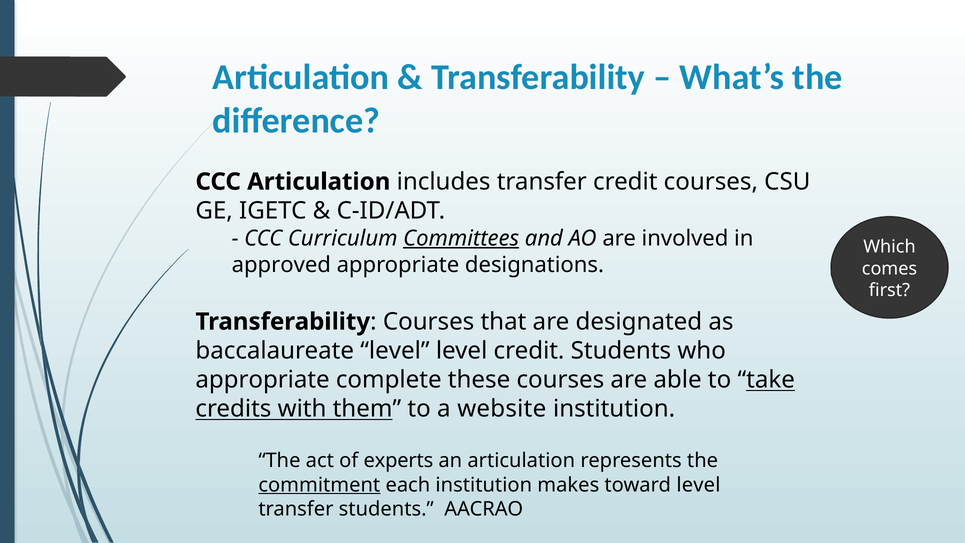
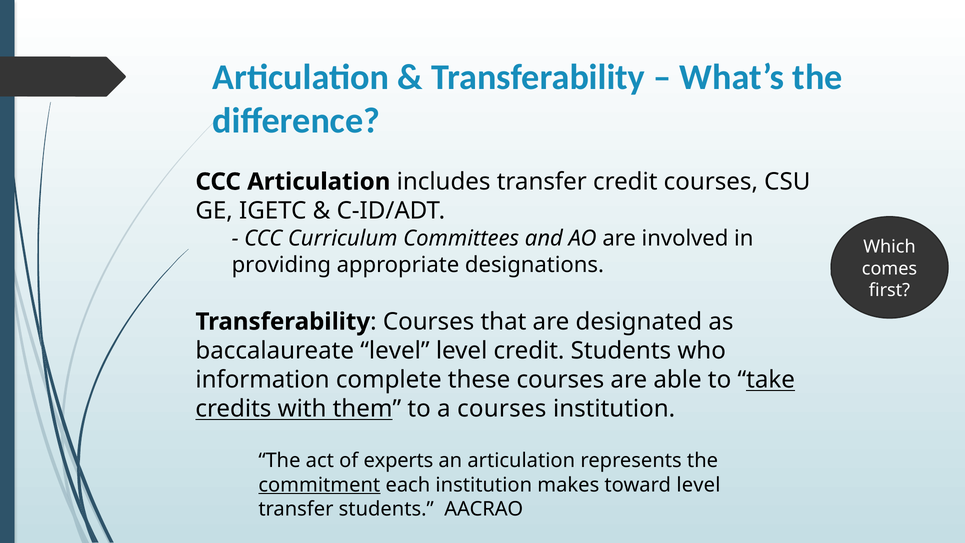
Committees underline: present -> none
approved: approved -> providing
appropriate at (263, 379): appropriate -> information
a website: website -> courses
